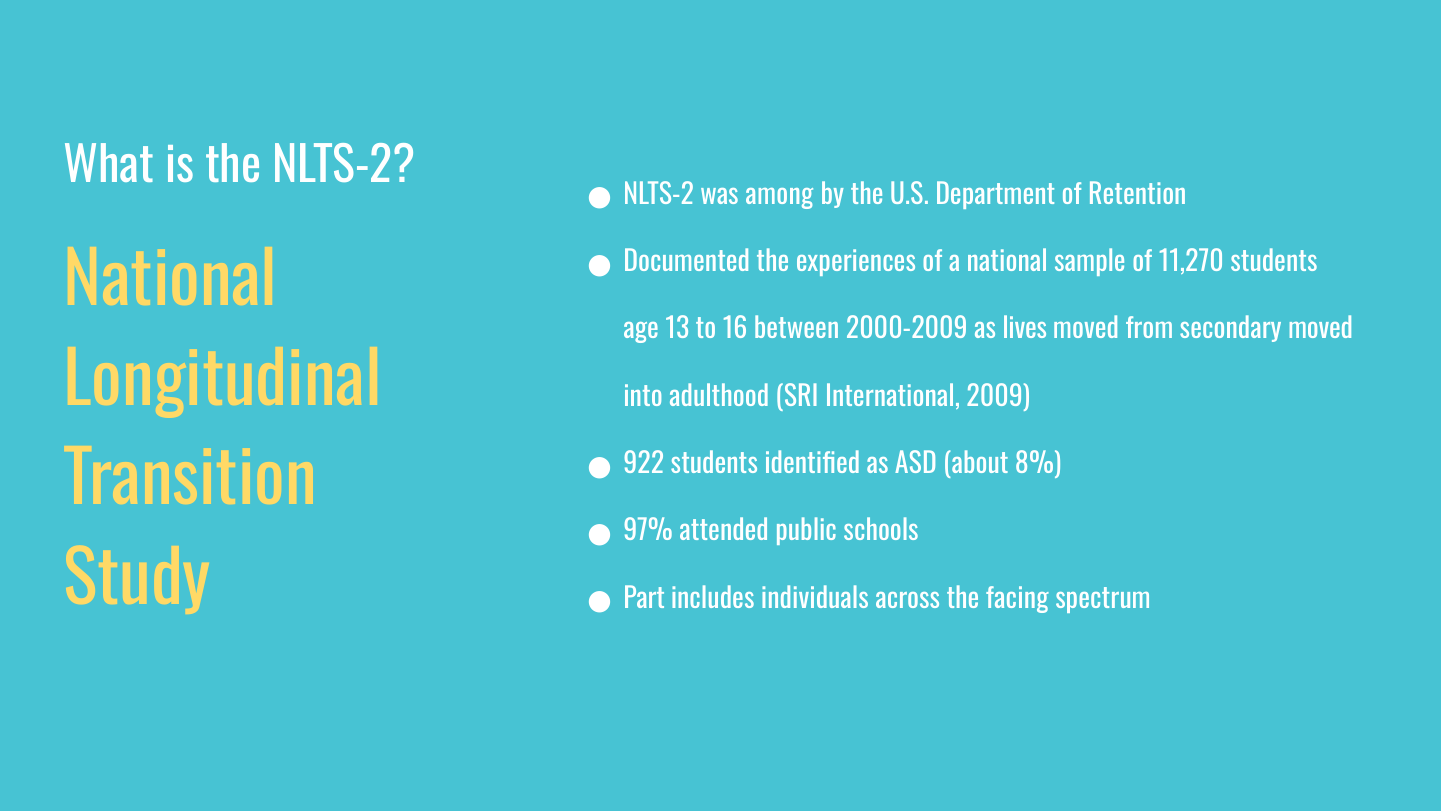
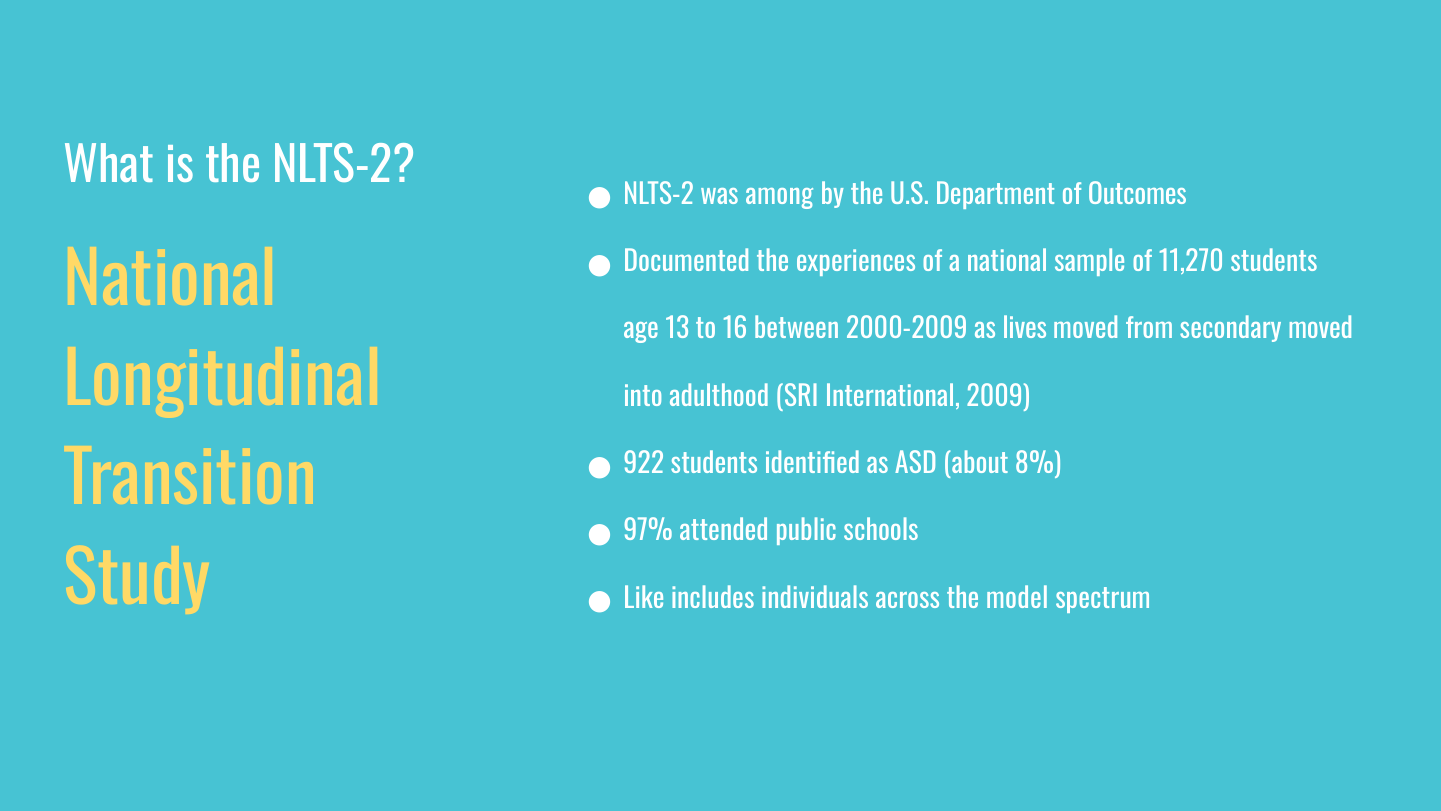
Retention: Retention -> Outcomes
Part: Part -> Like
facing: facing -> model
